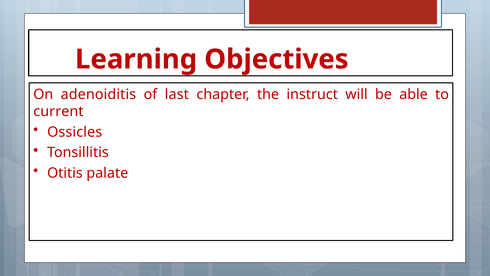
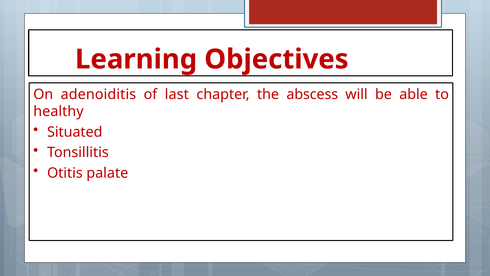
instruct: instruct -> abscess
current: current -> healthy
Ossicles: Ossicles -> Situated
